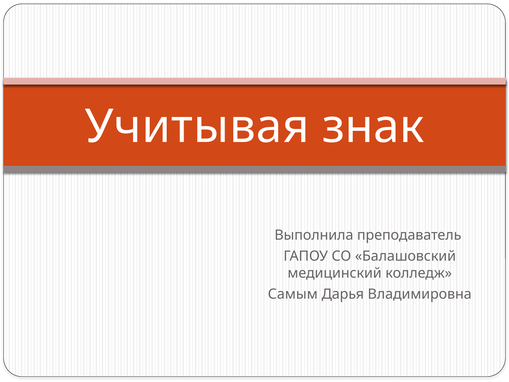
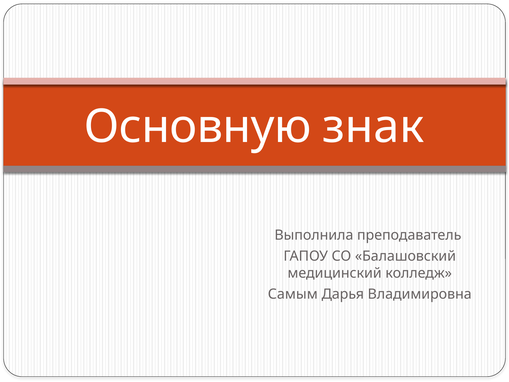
Учитывая: Учитывая -> Основную
